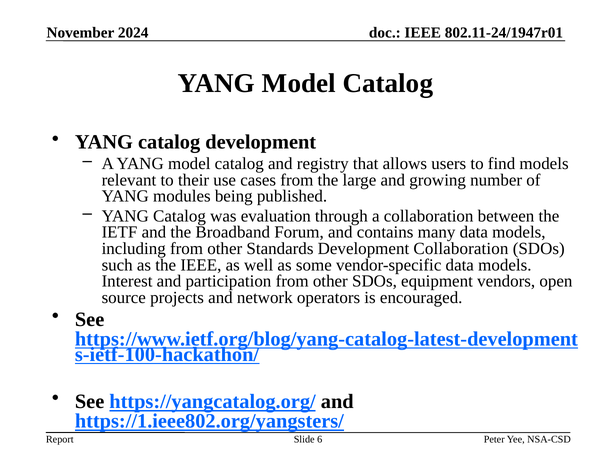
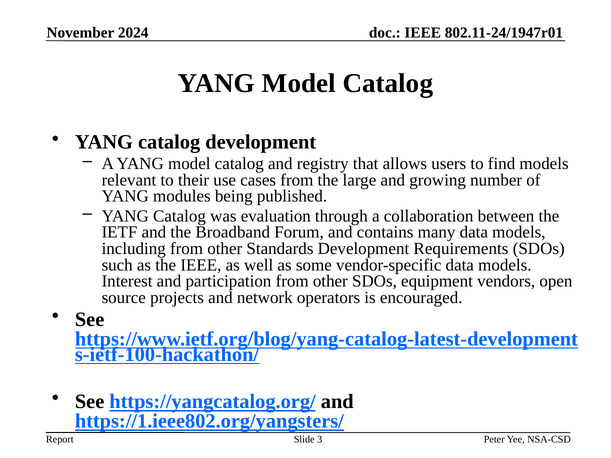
Development Collaboration: Collaboration -> Requirements
6: 6 -> 3
